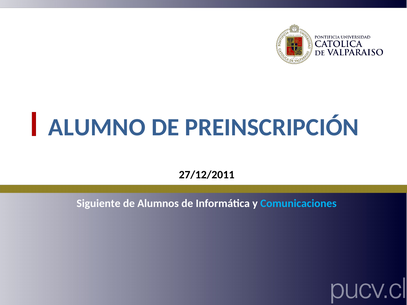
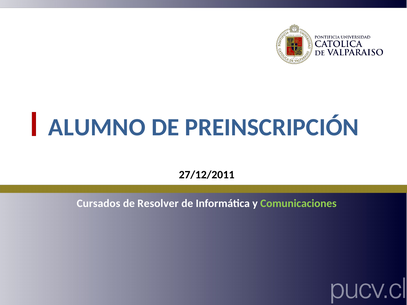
Siguiente: Siguiente -> Cursados
Alumnos: Alumnos -> Resolver
Comunicaciones colour: light blue -> light green
